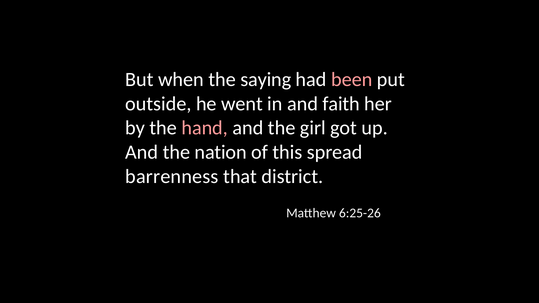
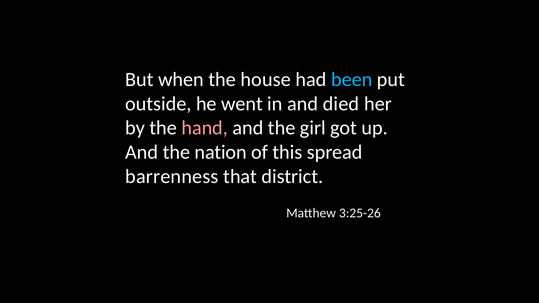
saying: saying -> house
been colour: pink -> light blue
faith: faith -> died
6:25-26: 6:25-26 -> 3:25-26
